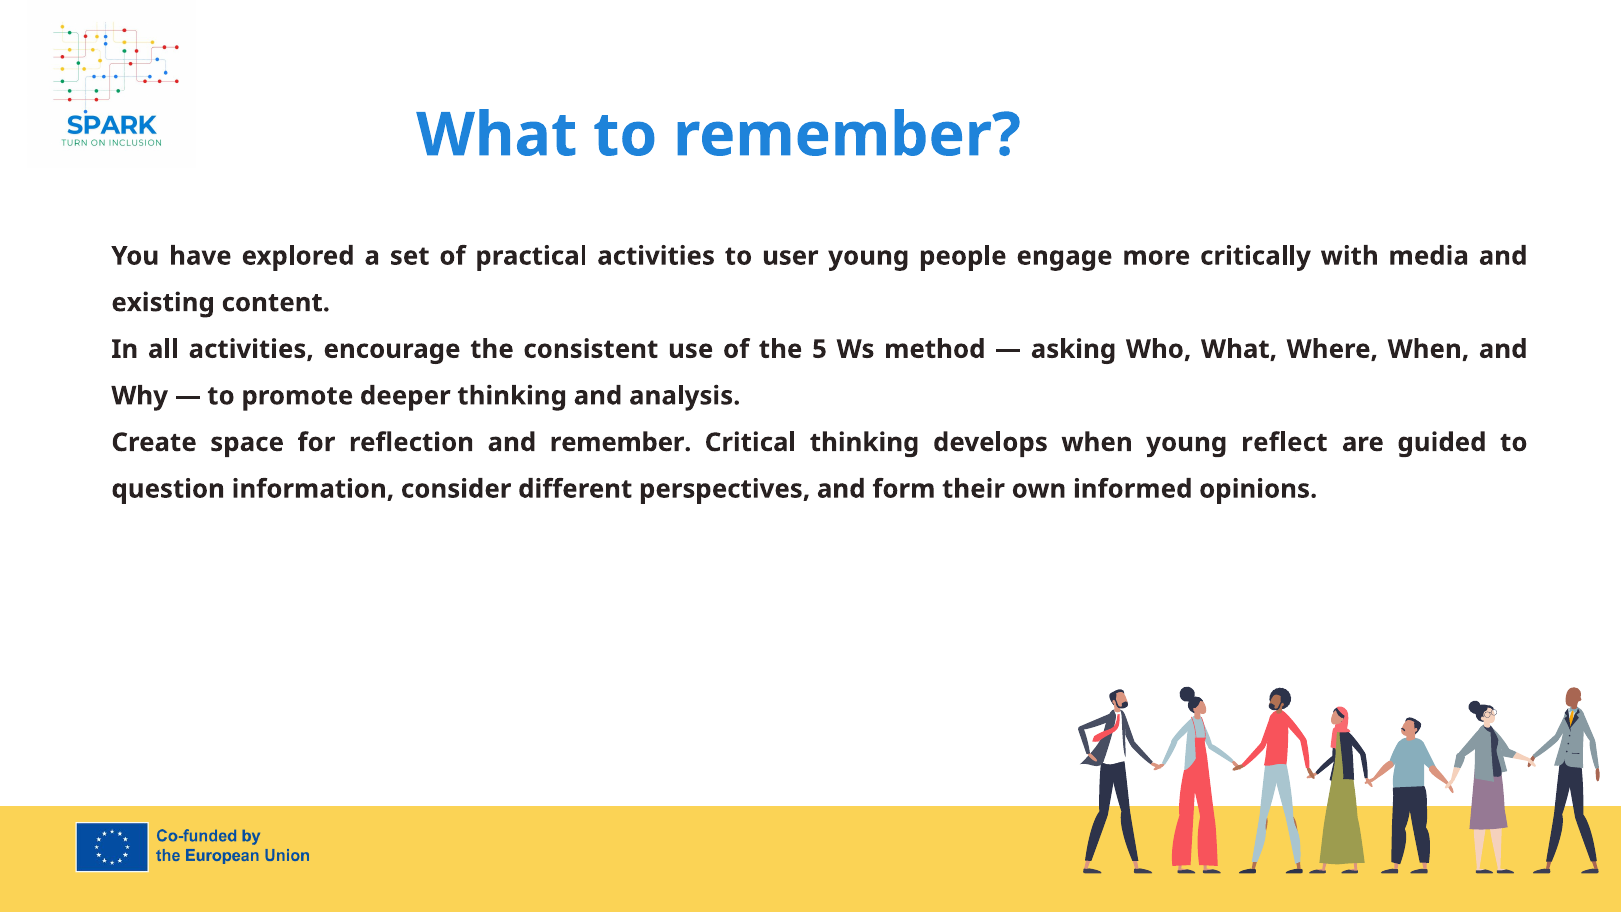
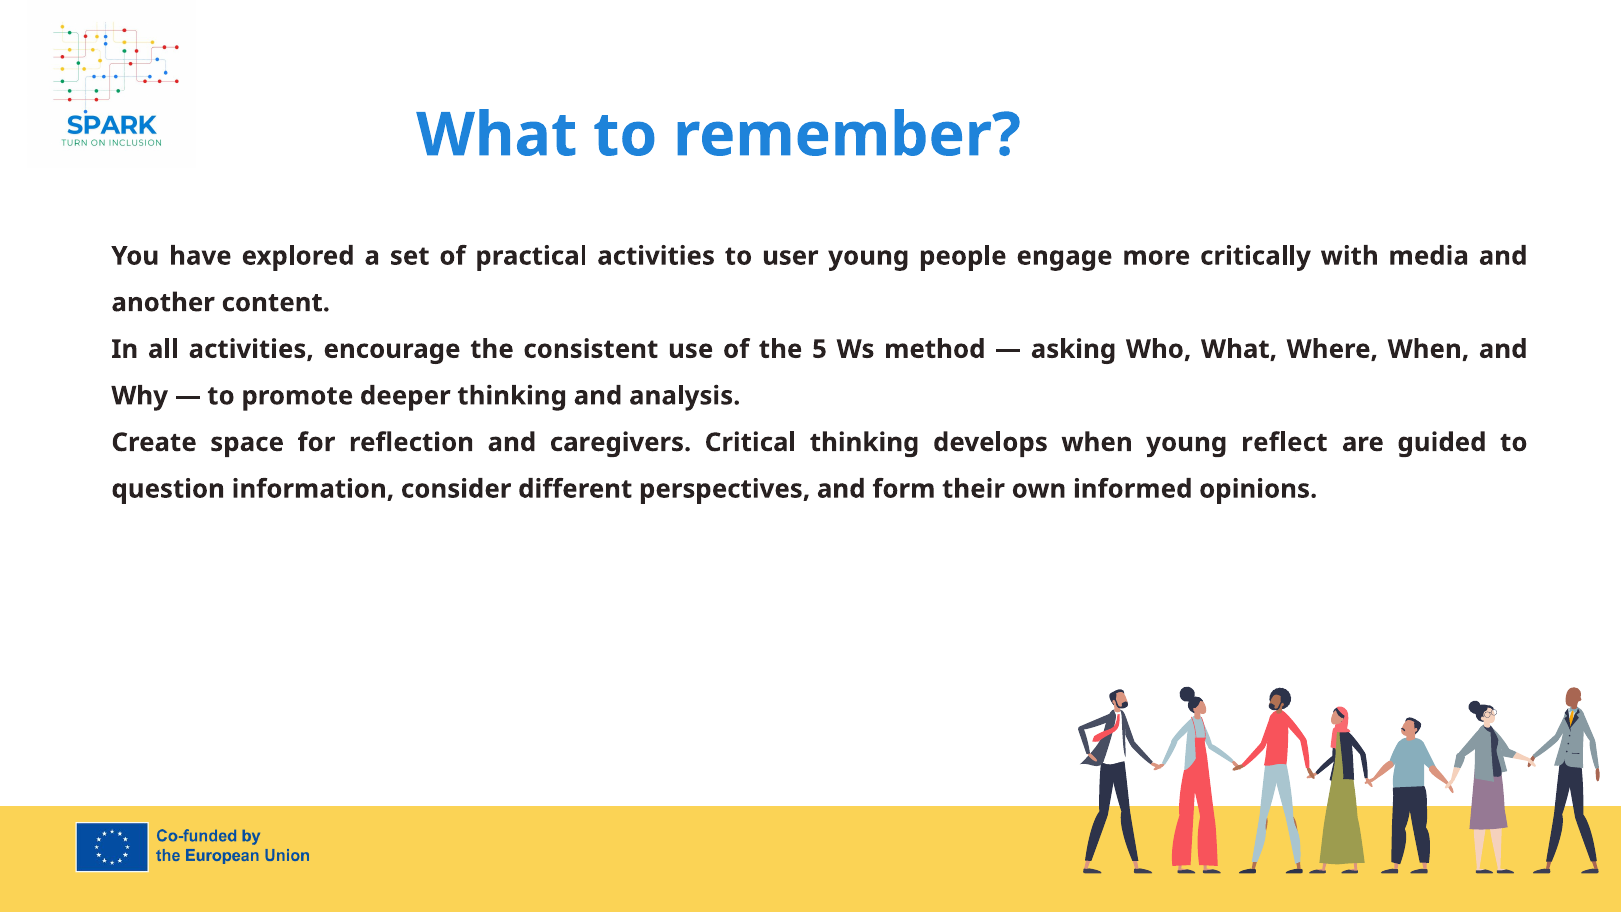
existing: existing -> another
and remember: remember -> caregivers
